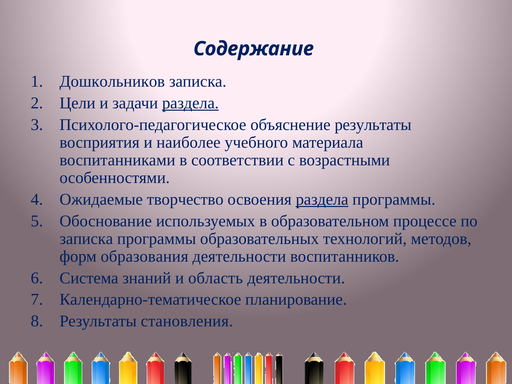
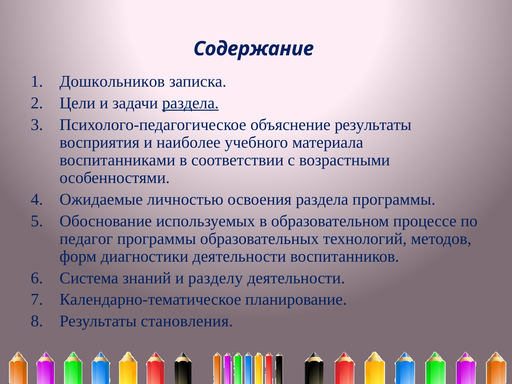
творчество: творчество -> личностью
раздела at (322, 199) underline: present -> none
записка at (86, 239): записка -> педагог
образования: образования -> диагностики
область: область -> разделу
